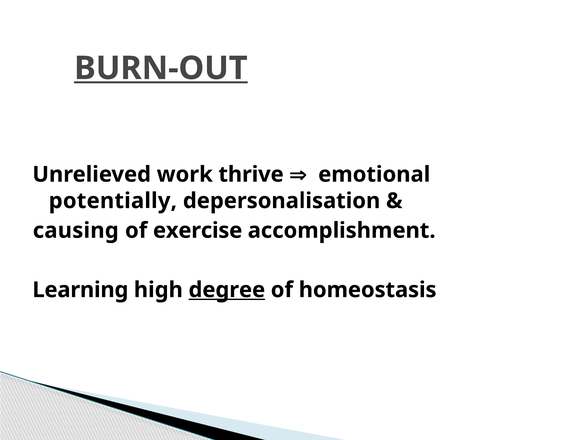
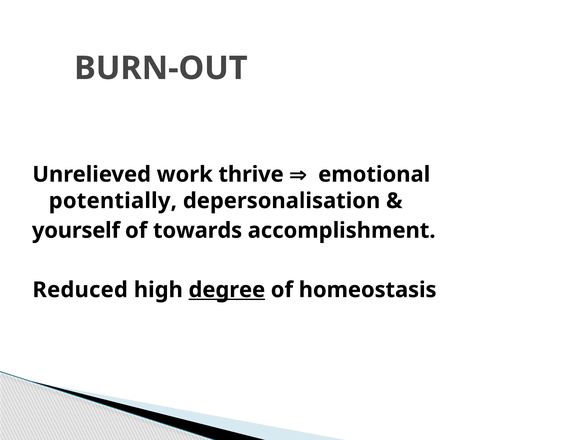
BURN-OUT underline: present -> none
causing: causing -> yourself
exercise: exercise -> towards
Learning: Learning -> Reduced
